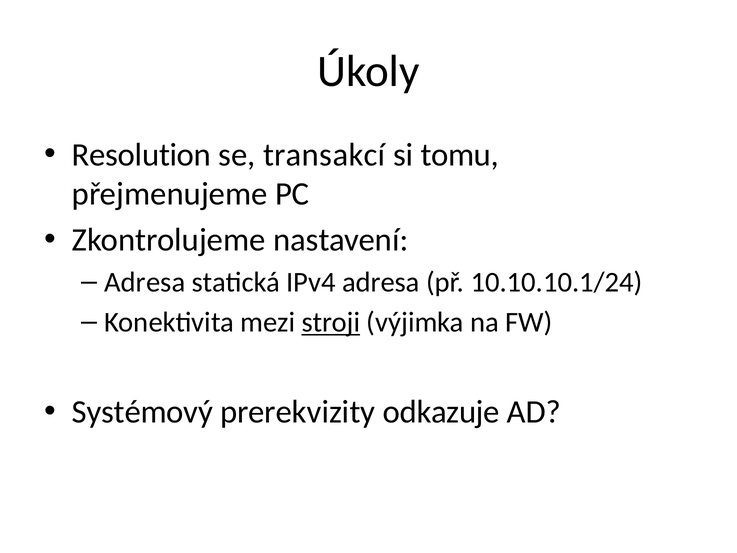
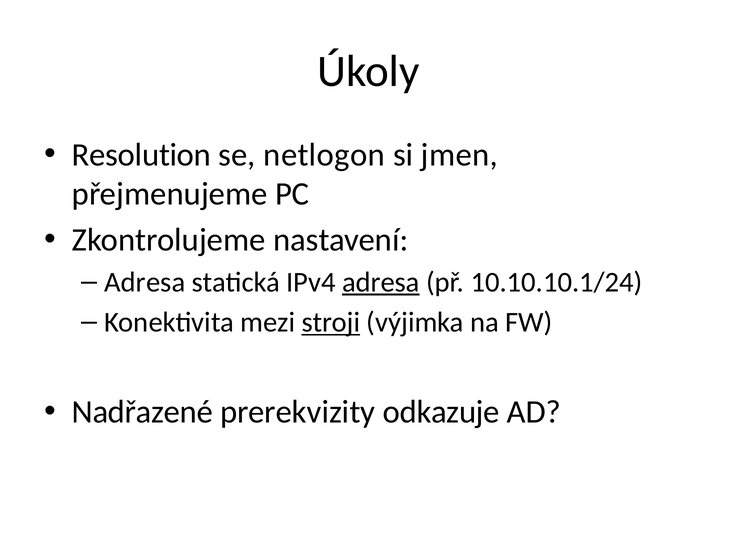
transakcí: transakcí -> netlogon
tomu: tomu -> jmen
adresa at (381, 282) underline: none -> present
Systémový: Systémový -> Nadřazené
